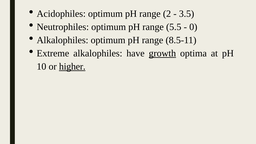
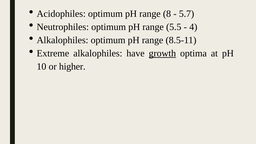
2: 2 -> 8
3.5: 3.5 -> 5.7
0: 0 -> 4
higher underline: present -> none
